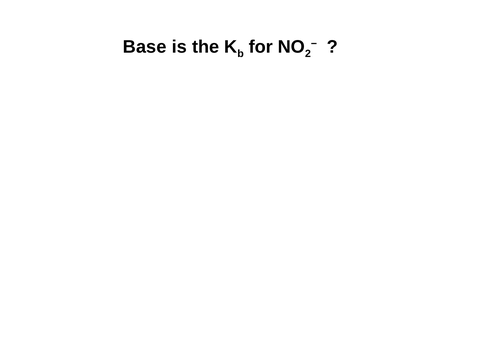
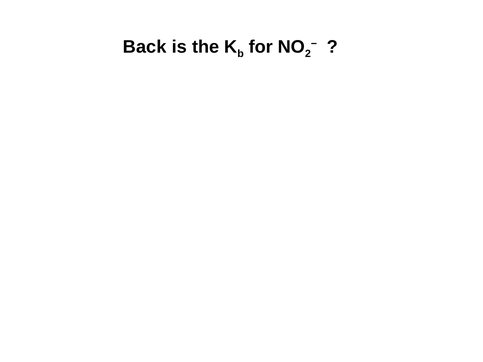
Base: Base -> Back
